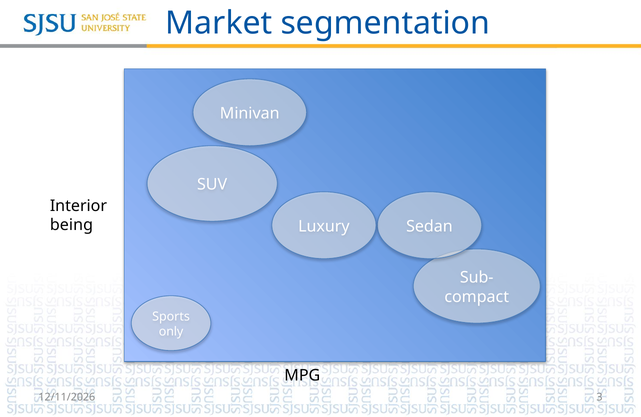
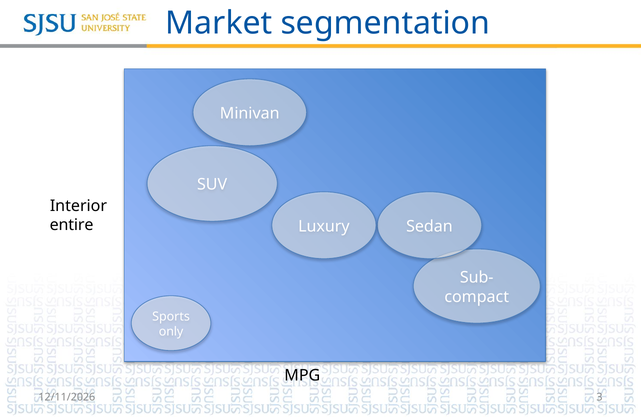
being: being -> entire
